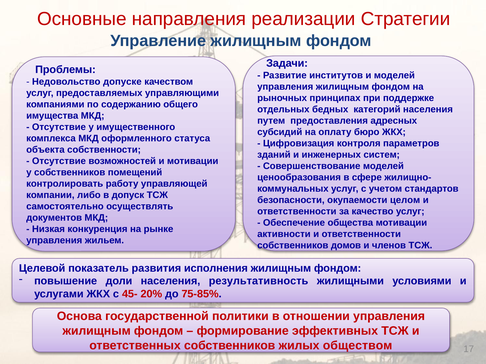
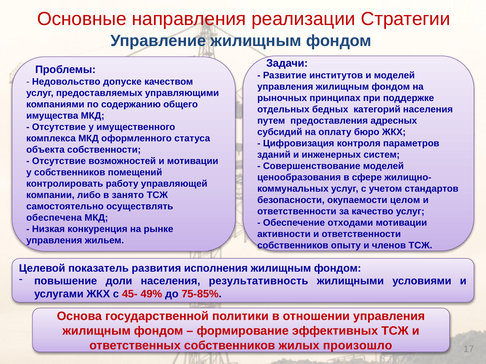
допуск: допуск -> занято
документов: документов -> обеспечена
общества: общества -> отходами
домов: домов -> опыту
20%: 20% -> 49%
обществом: обществом -> произошло
